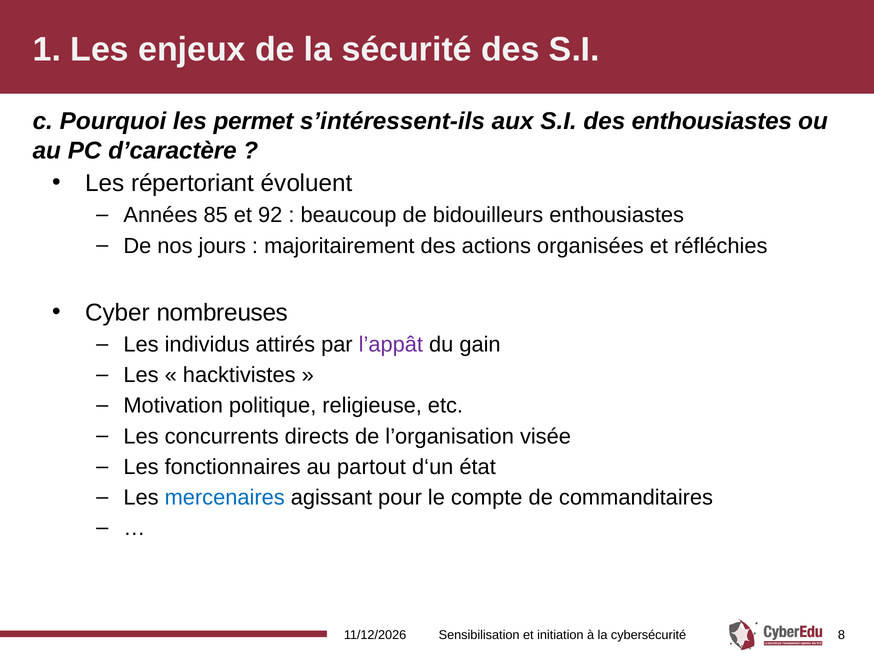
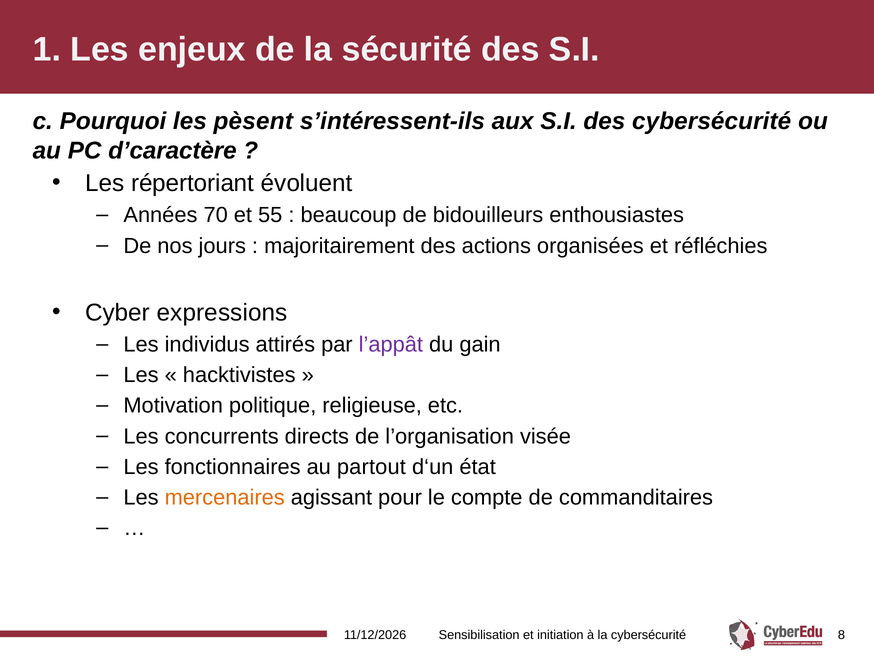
permet: permet -> pèsent
des enthousiastes: enthousiastes -> cybersécurité
85: 85 -> 70
92: 92 -> 55
nombreuses: nombreuses -> expressions
mercenaires colour: blue -> orange
